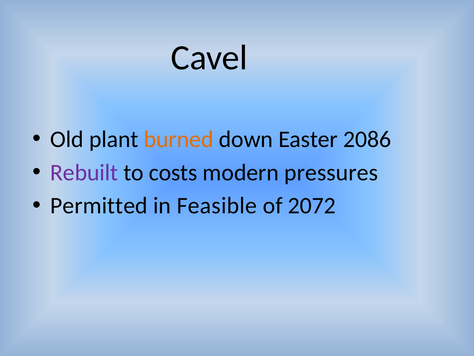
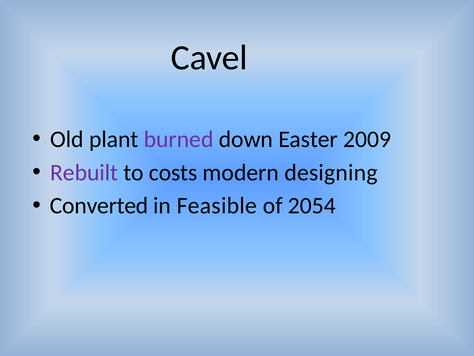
burned colour: orange -> purple
2086: 2086 -> 2009
pressures: pressures -> designing
Permitted: Permitted -> Converted
2072: 2072 -> 2054
